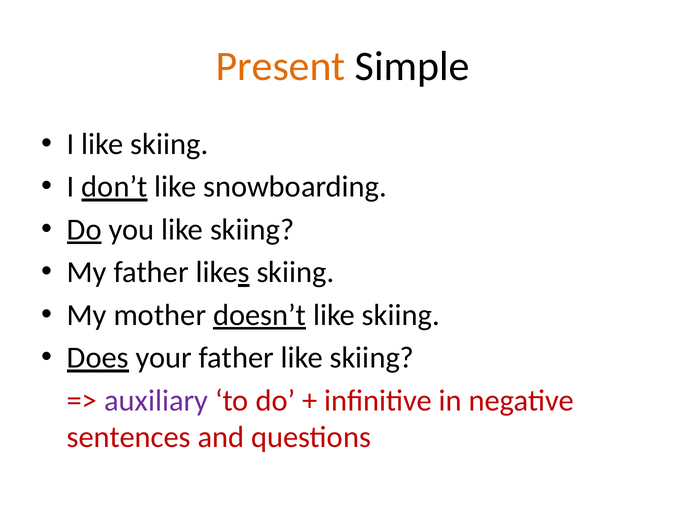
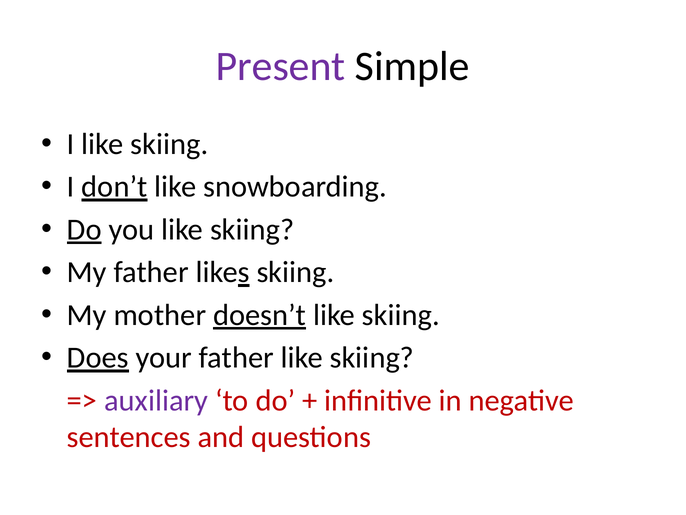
Present colour: orange -> purple
